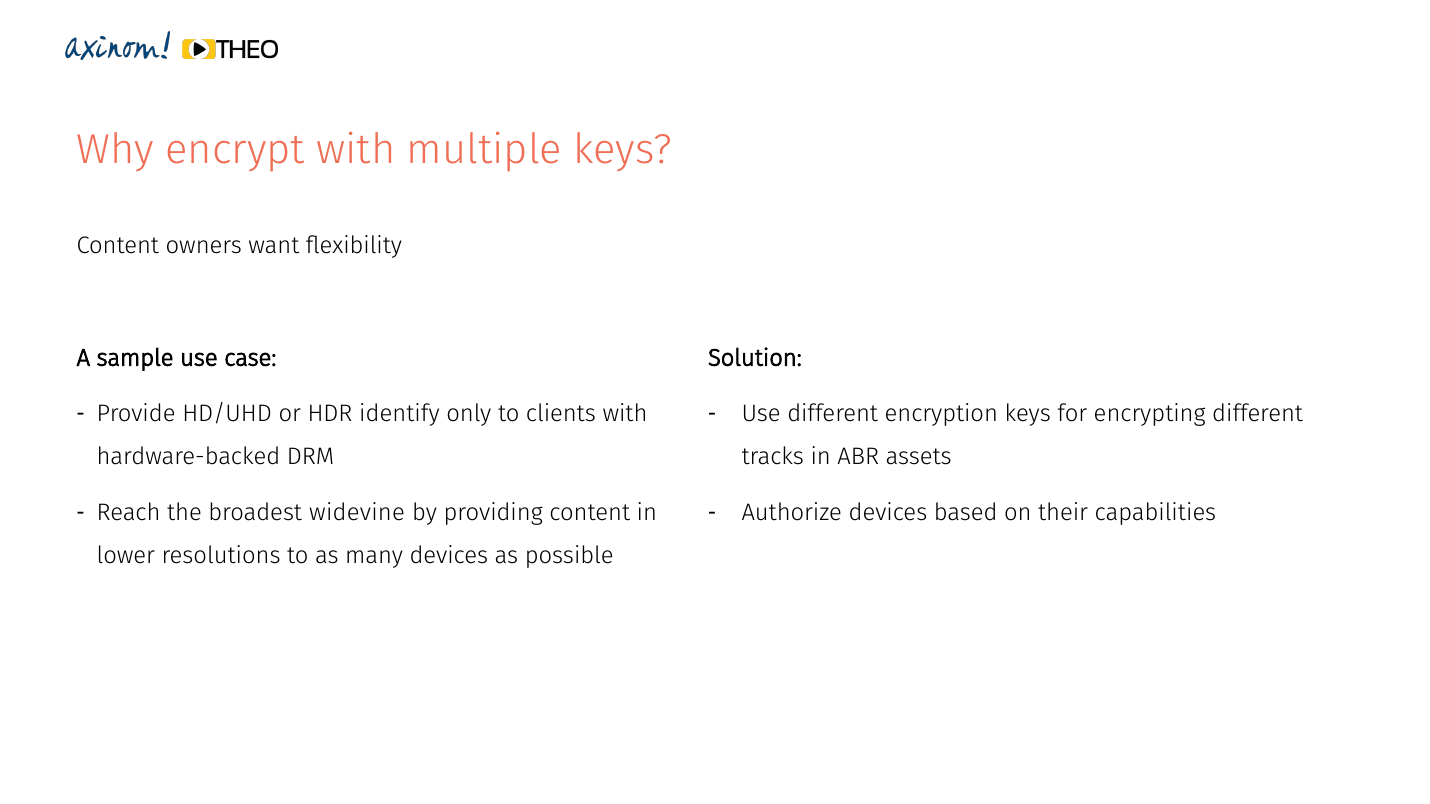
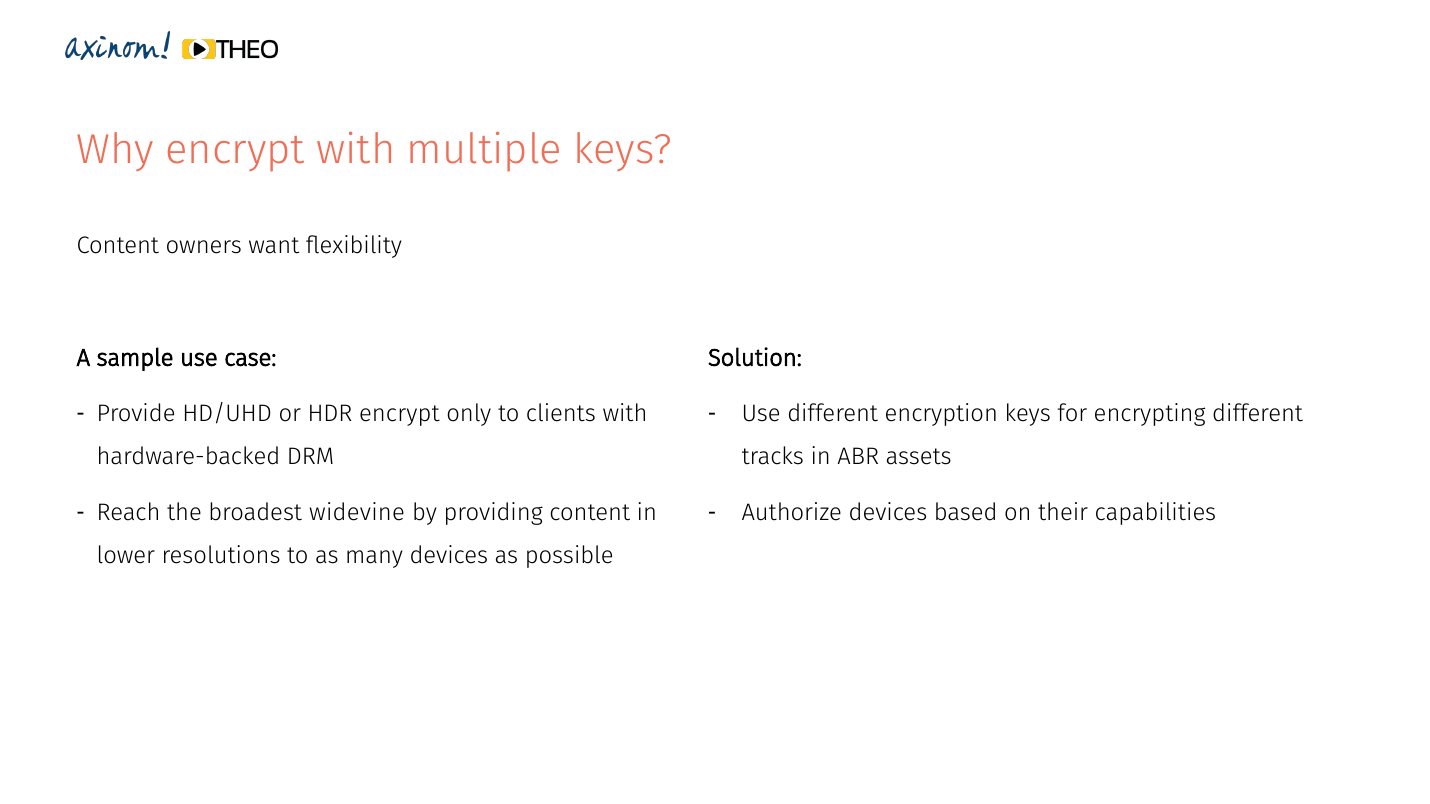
HDR identify: identify -> encrypt
